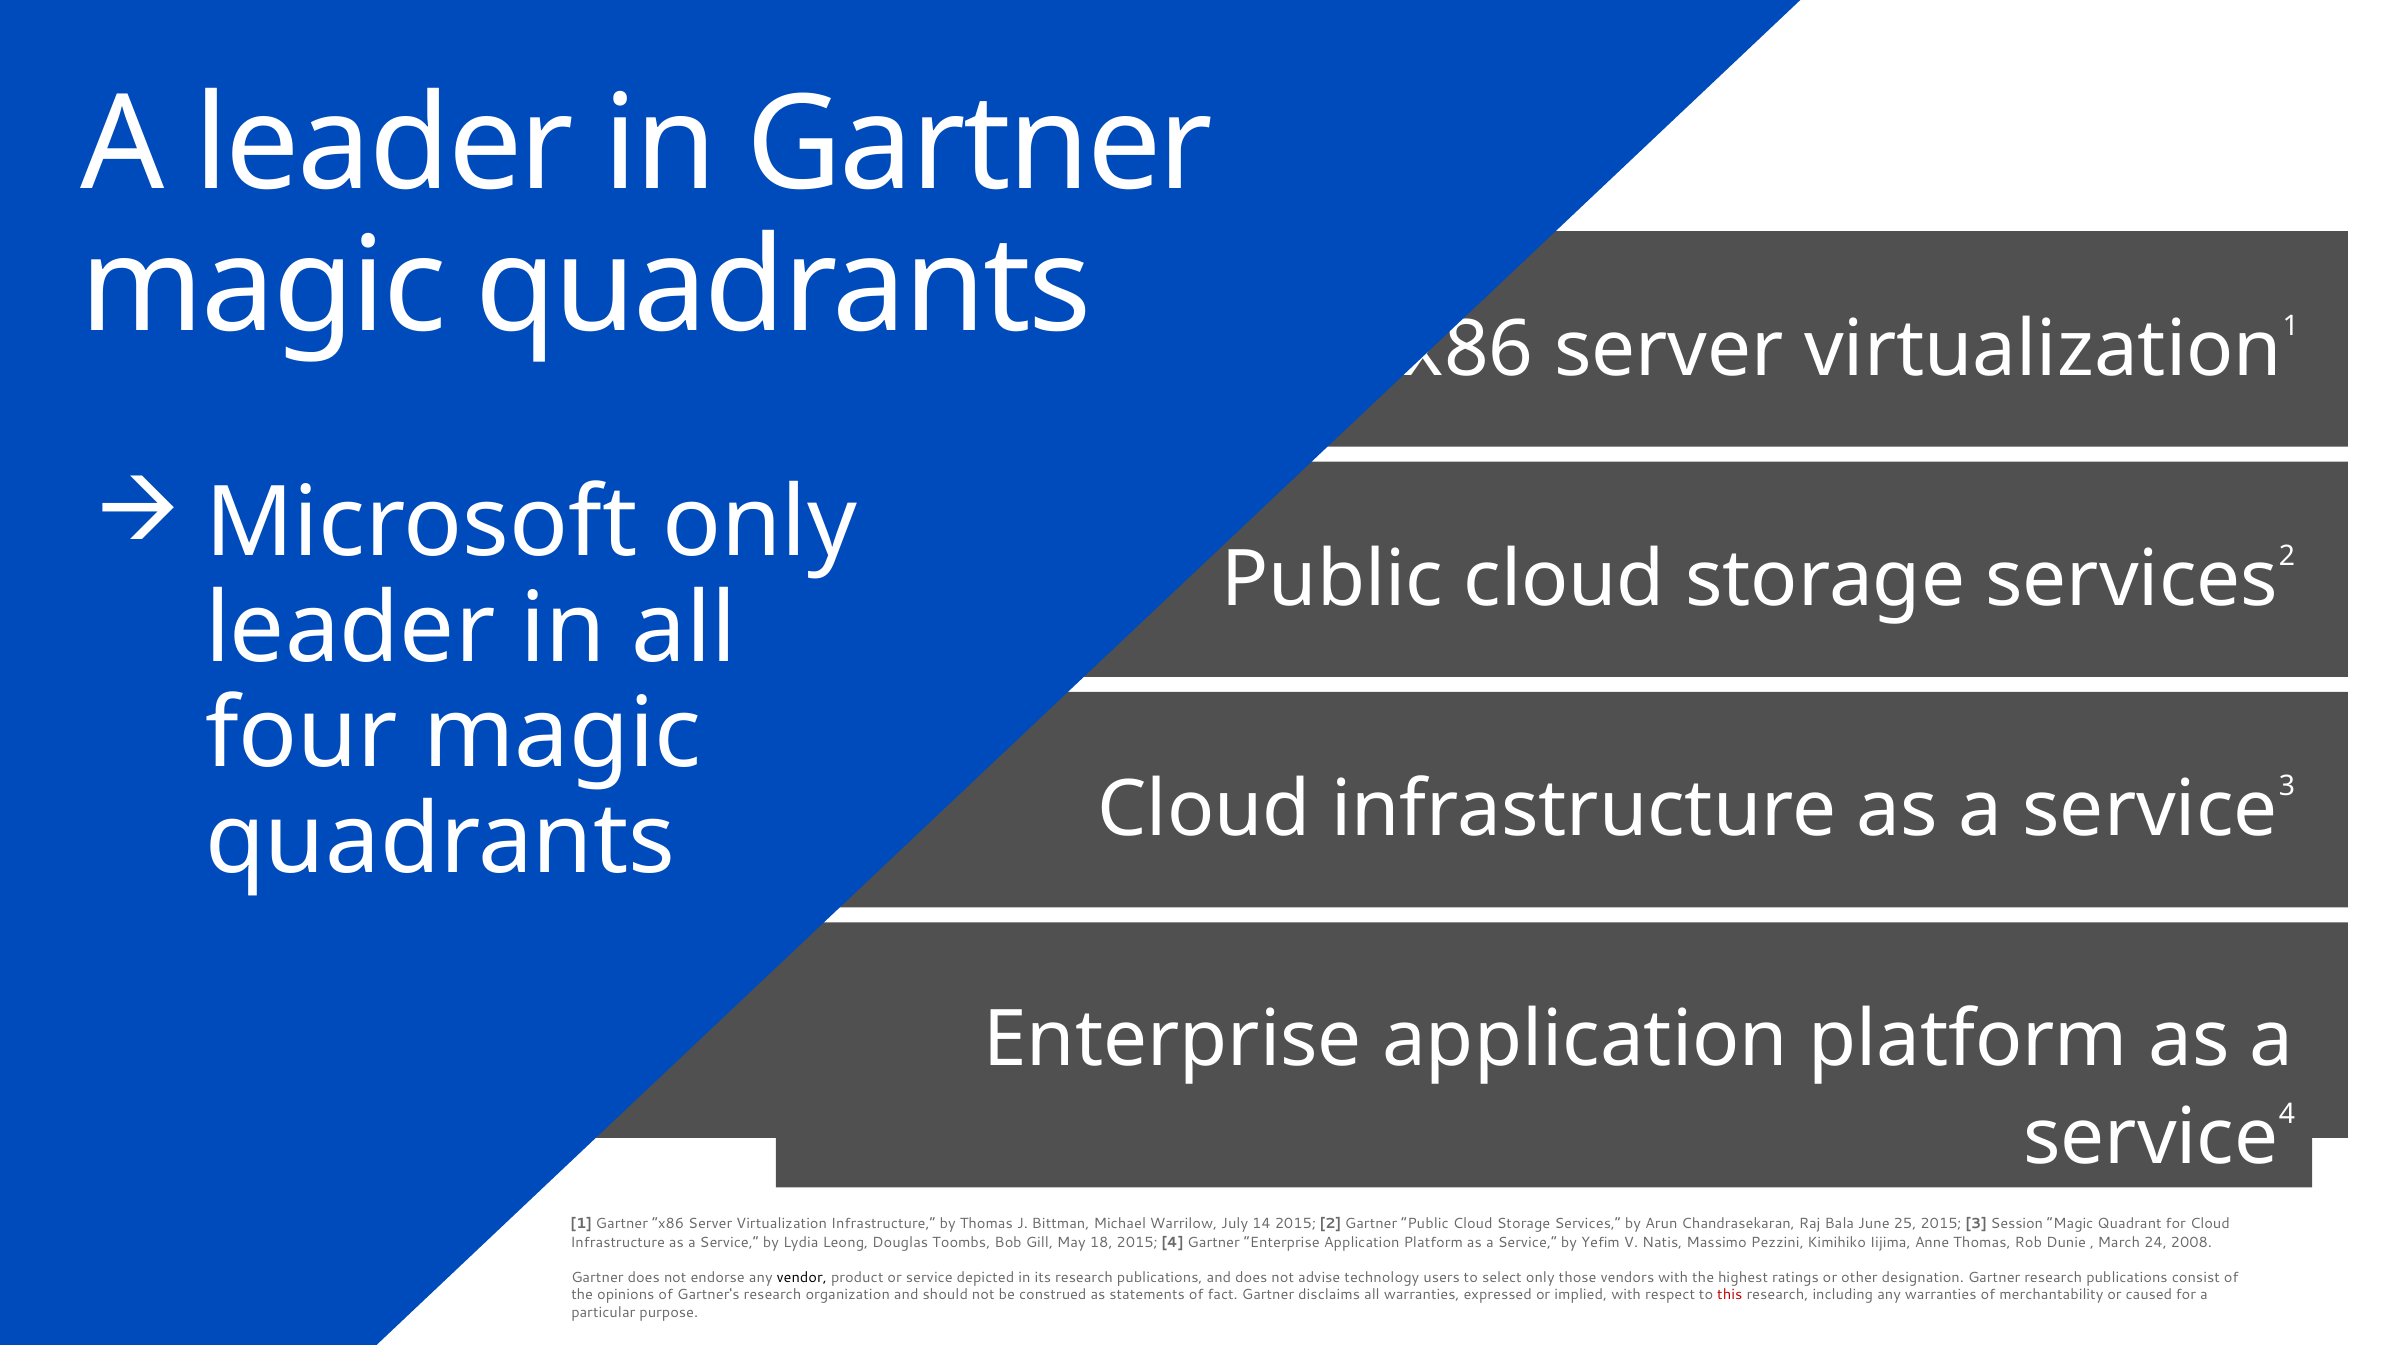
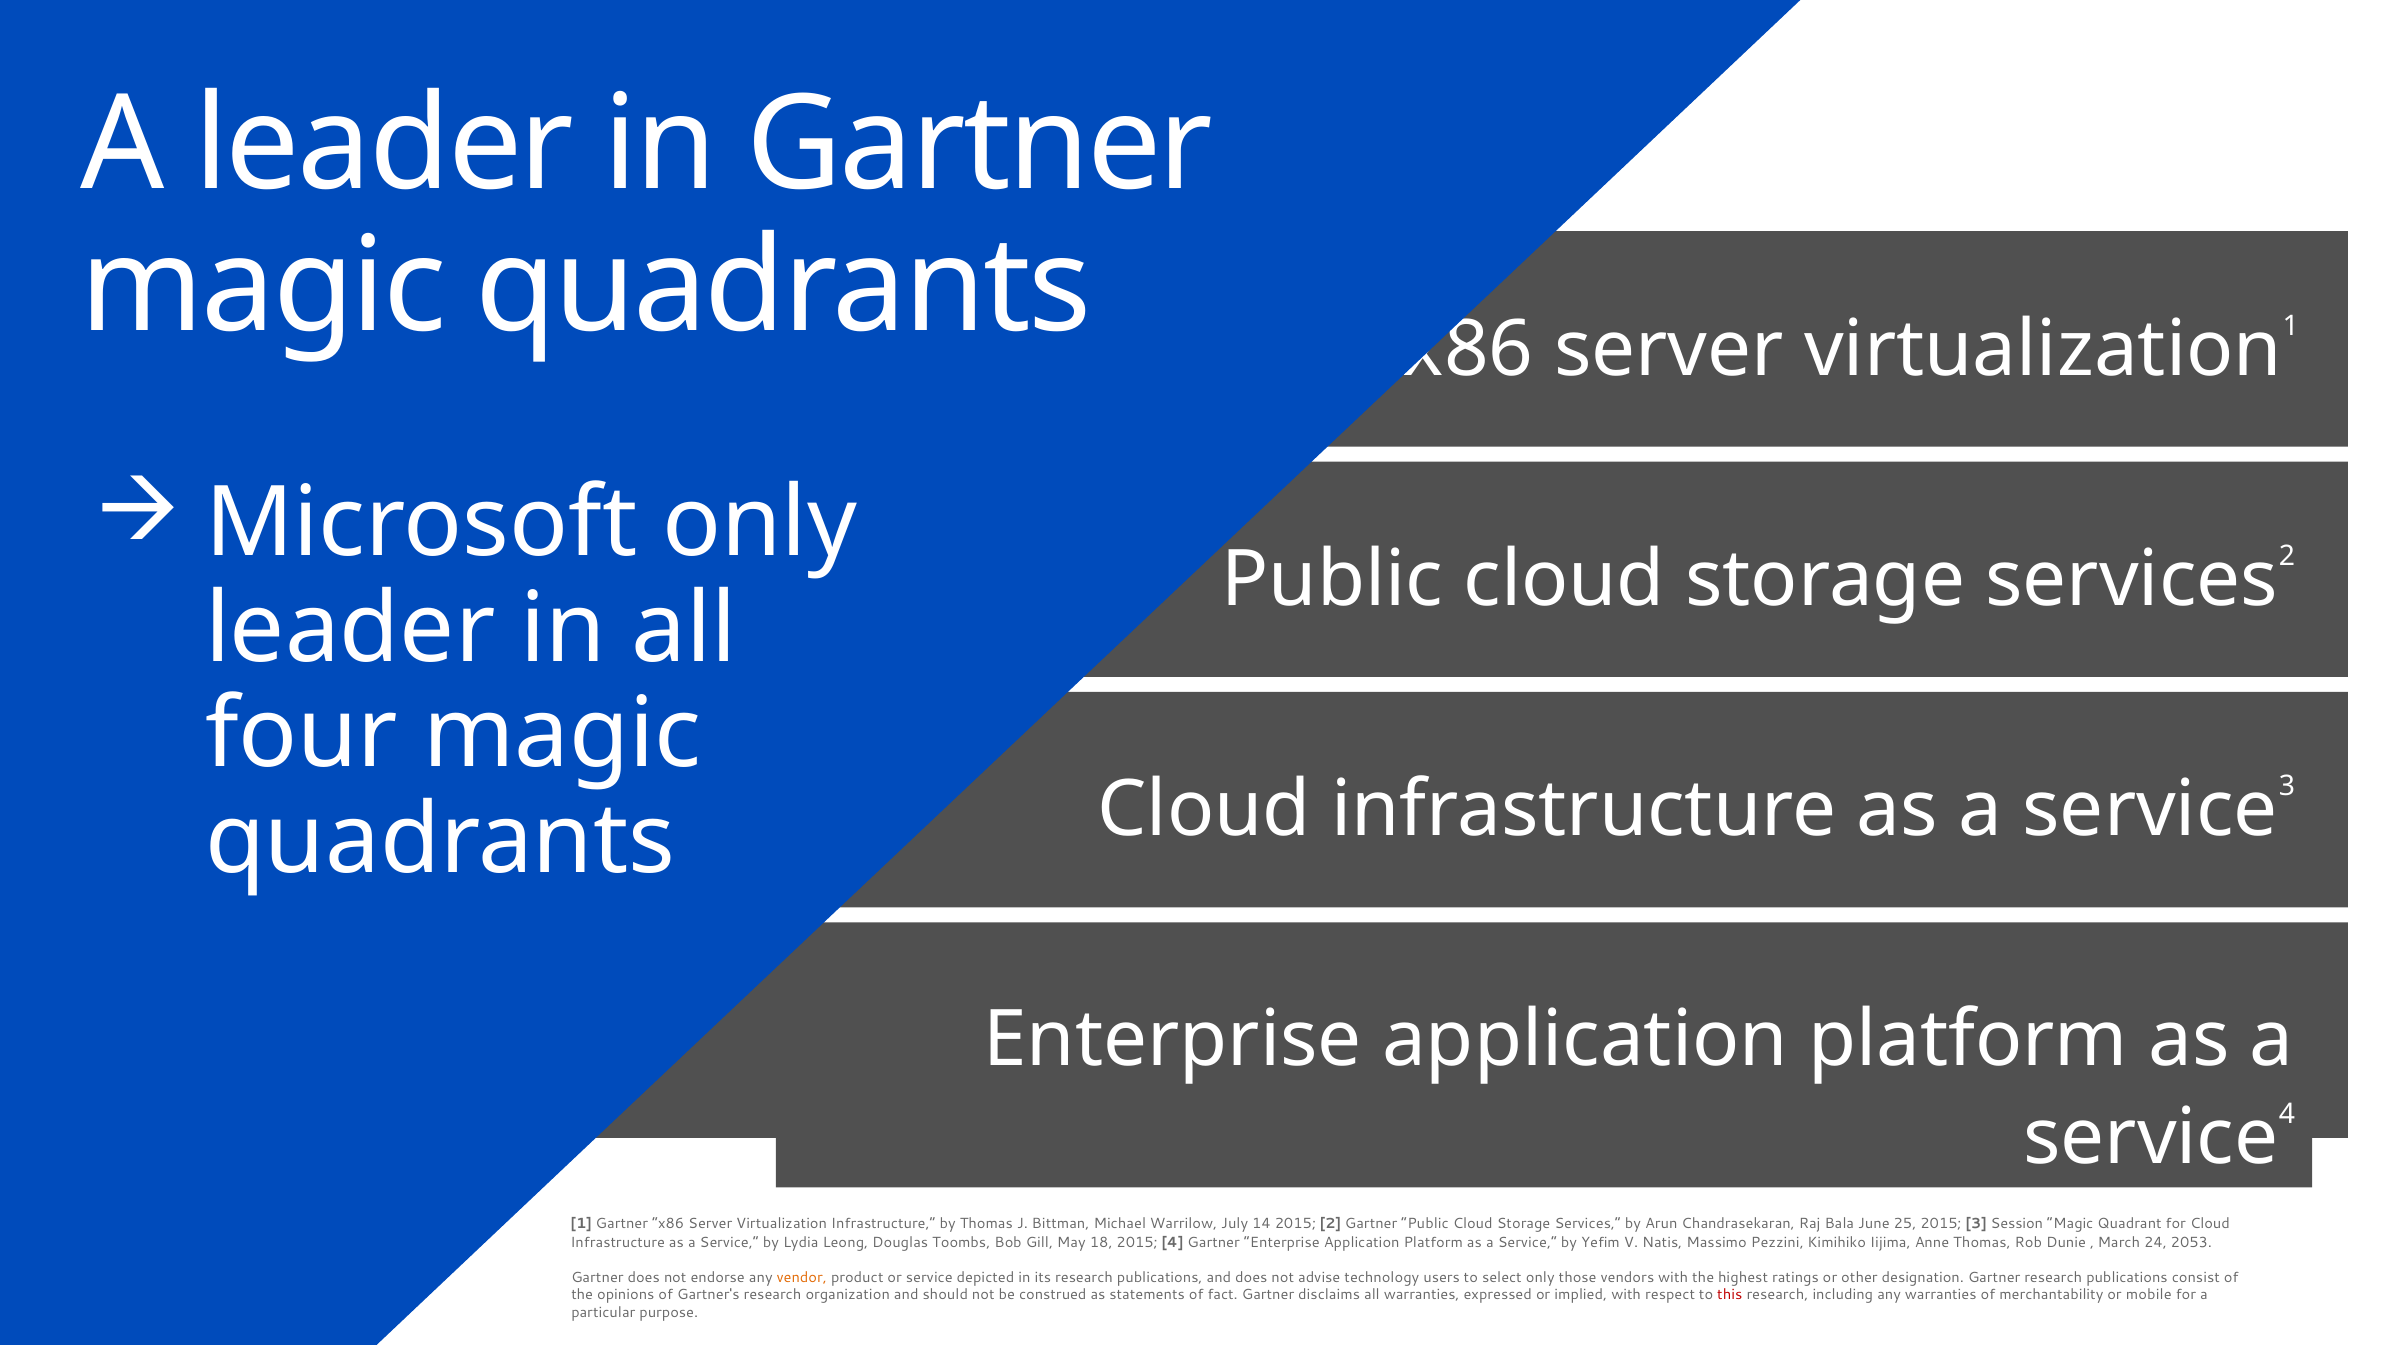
2008: 2008 -> 2053
vendor colour: black -> orange
caused: caused -> mobile
